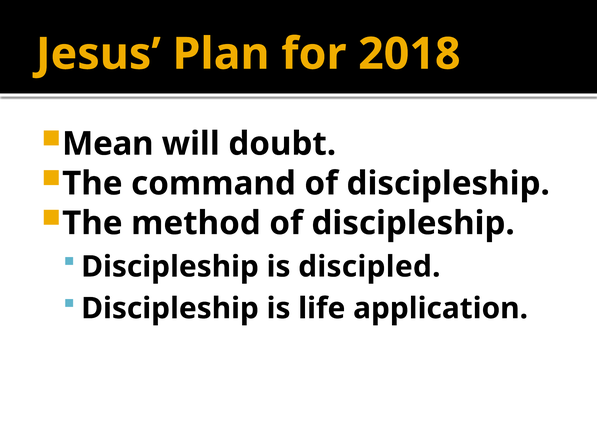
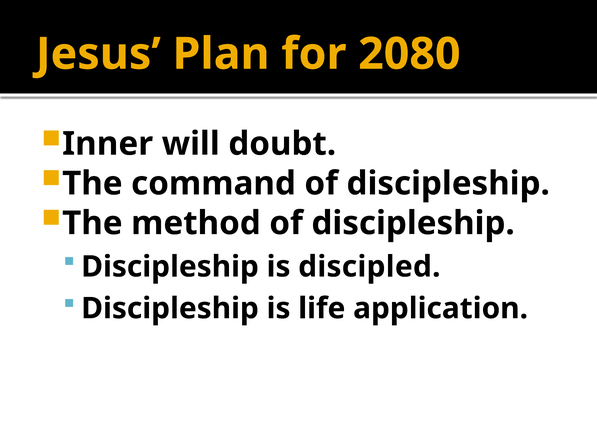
2018: 2018 -> 2080
Mean: Mean -> Inner
